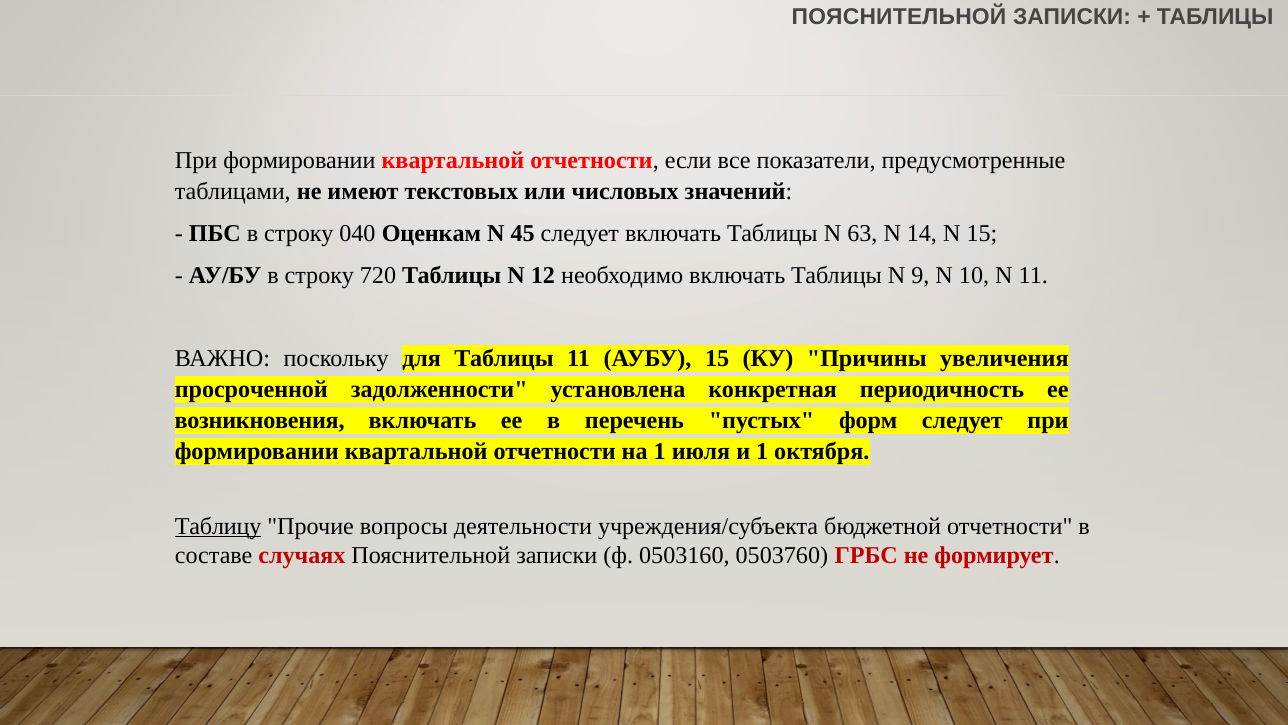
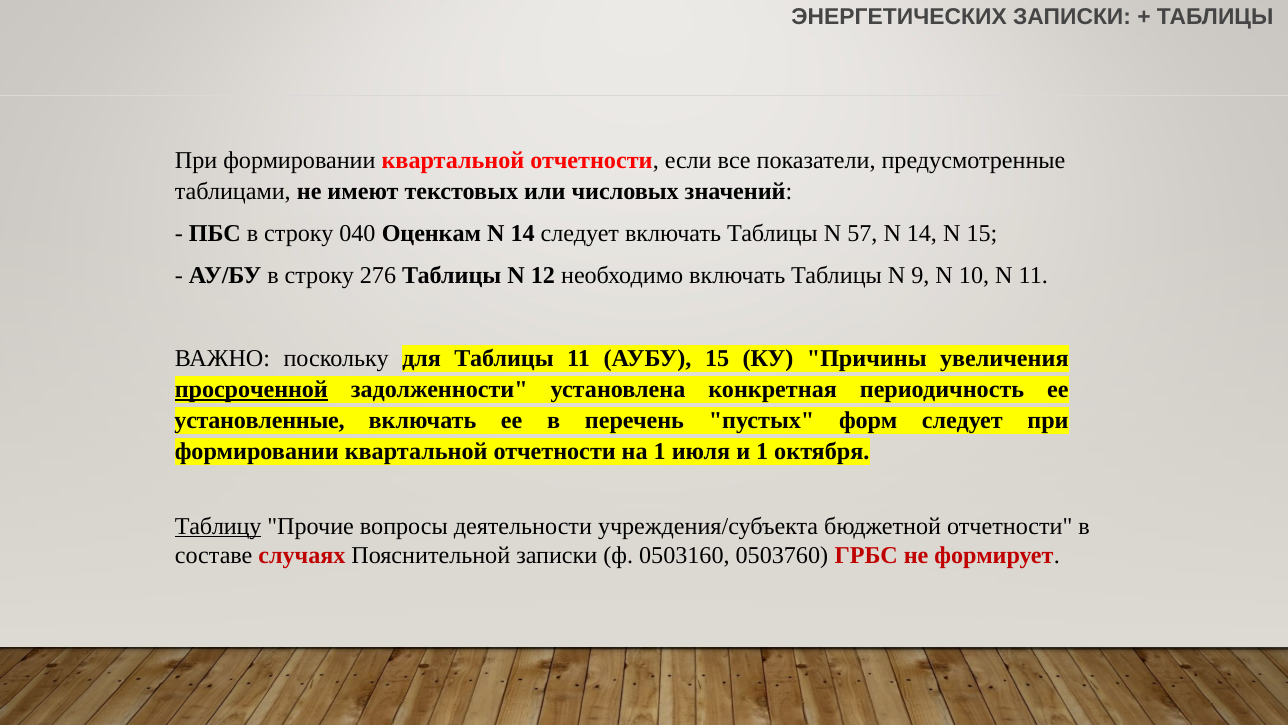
ПОЯСНИТЕЛЬНОЙ at (899, 17): ПОЯСНИТЕЛЬНОЙ -> ЭНЕРГЕТИЧЕСКИХ
45 at (523, 233): 45 -> 14
63: 63 -> 57
720: 720 -> 276
просроченной underline: none -> present
возникновения: возникновения -> установленные
